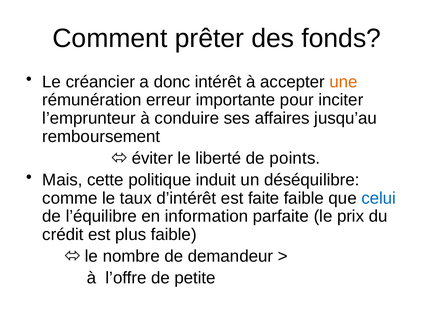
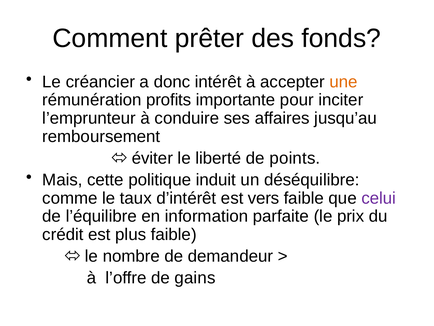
erreur: erreur -> profits
faite: faite -> vers
celui colour: blue -> purple
petite: petite -> gains
